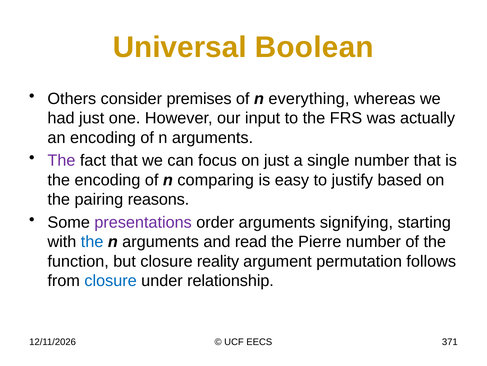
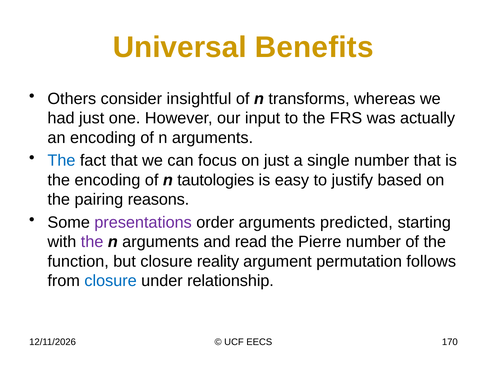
Boolean: Boolean -> Benefits
premises: premises -> insightful
everything: everything -> transforms
The at (61, 160) colour: purple -> blue
comparing: comparing -> tautologies
signifying: signifying -> predicted
the at (92, 241) colour: blue -> purple
371: 371 -> 170
